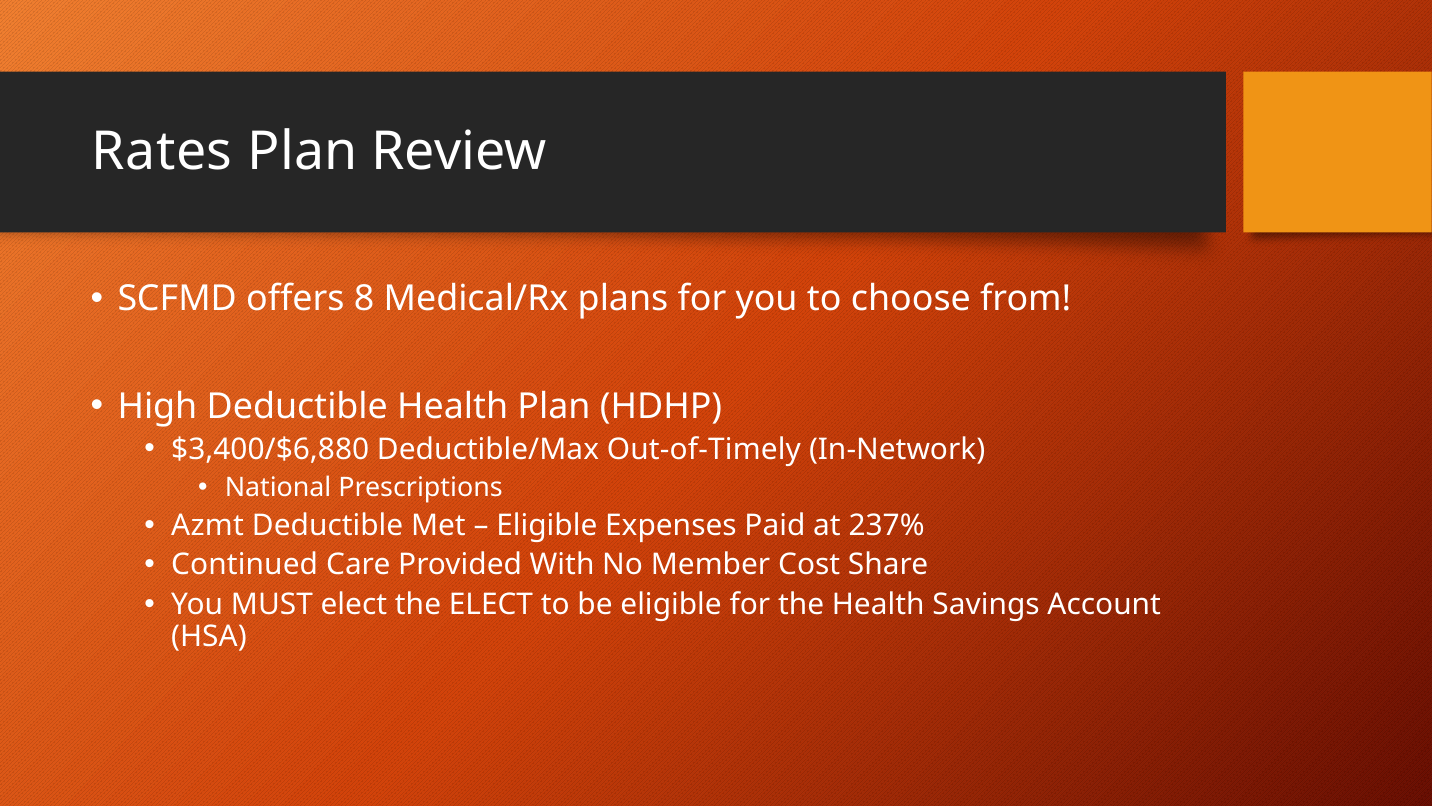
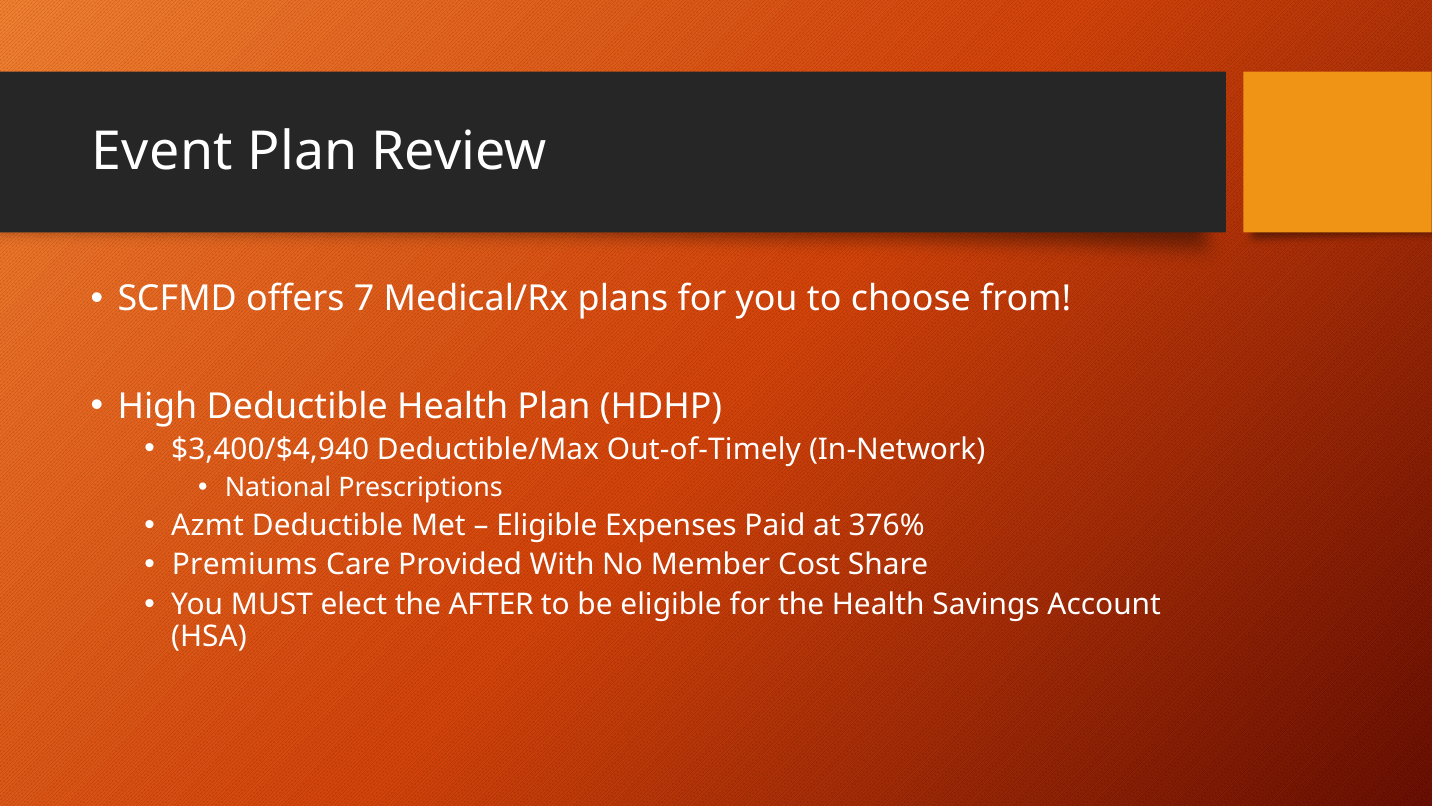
Rates: Rates -> Event
8: 8 -> 7
$3,400/$6,880: $3,400/$6,880 -> $3,400/$4,940
237%: 237% -> 376%
Continued: Continued -> Premiums
the ELECT: ELECT -> AFTER
